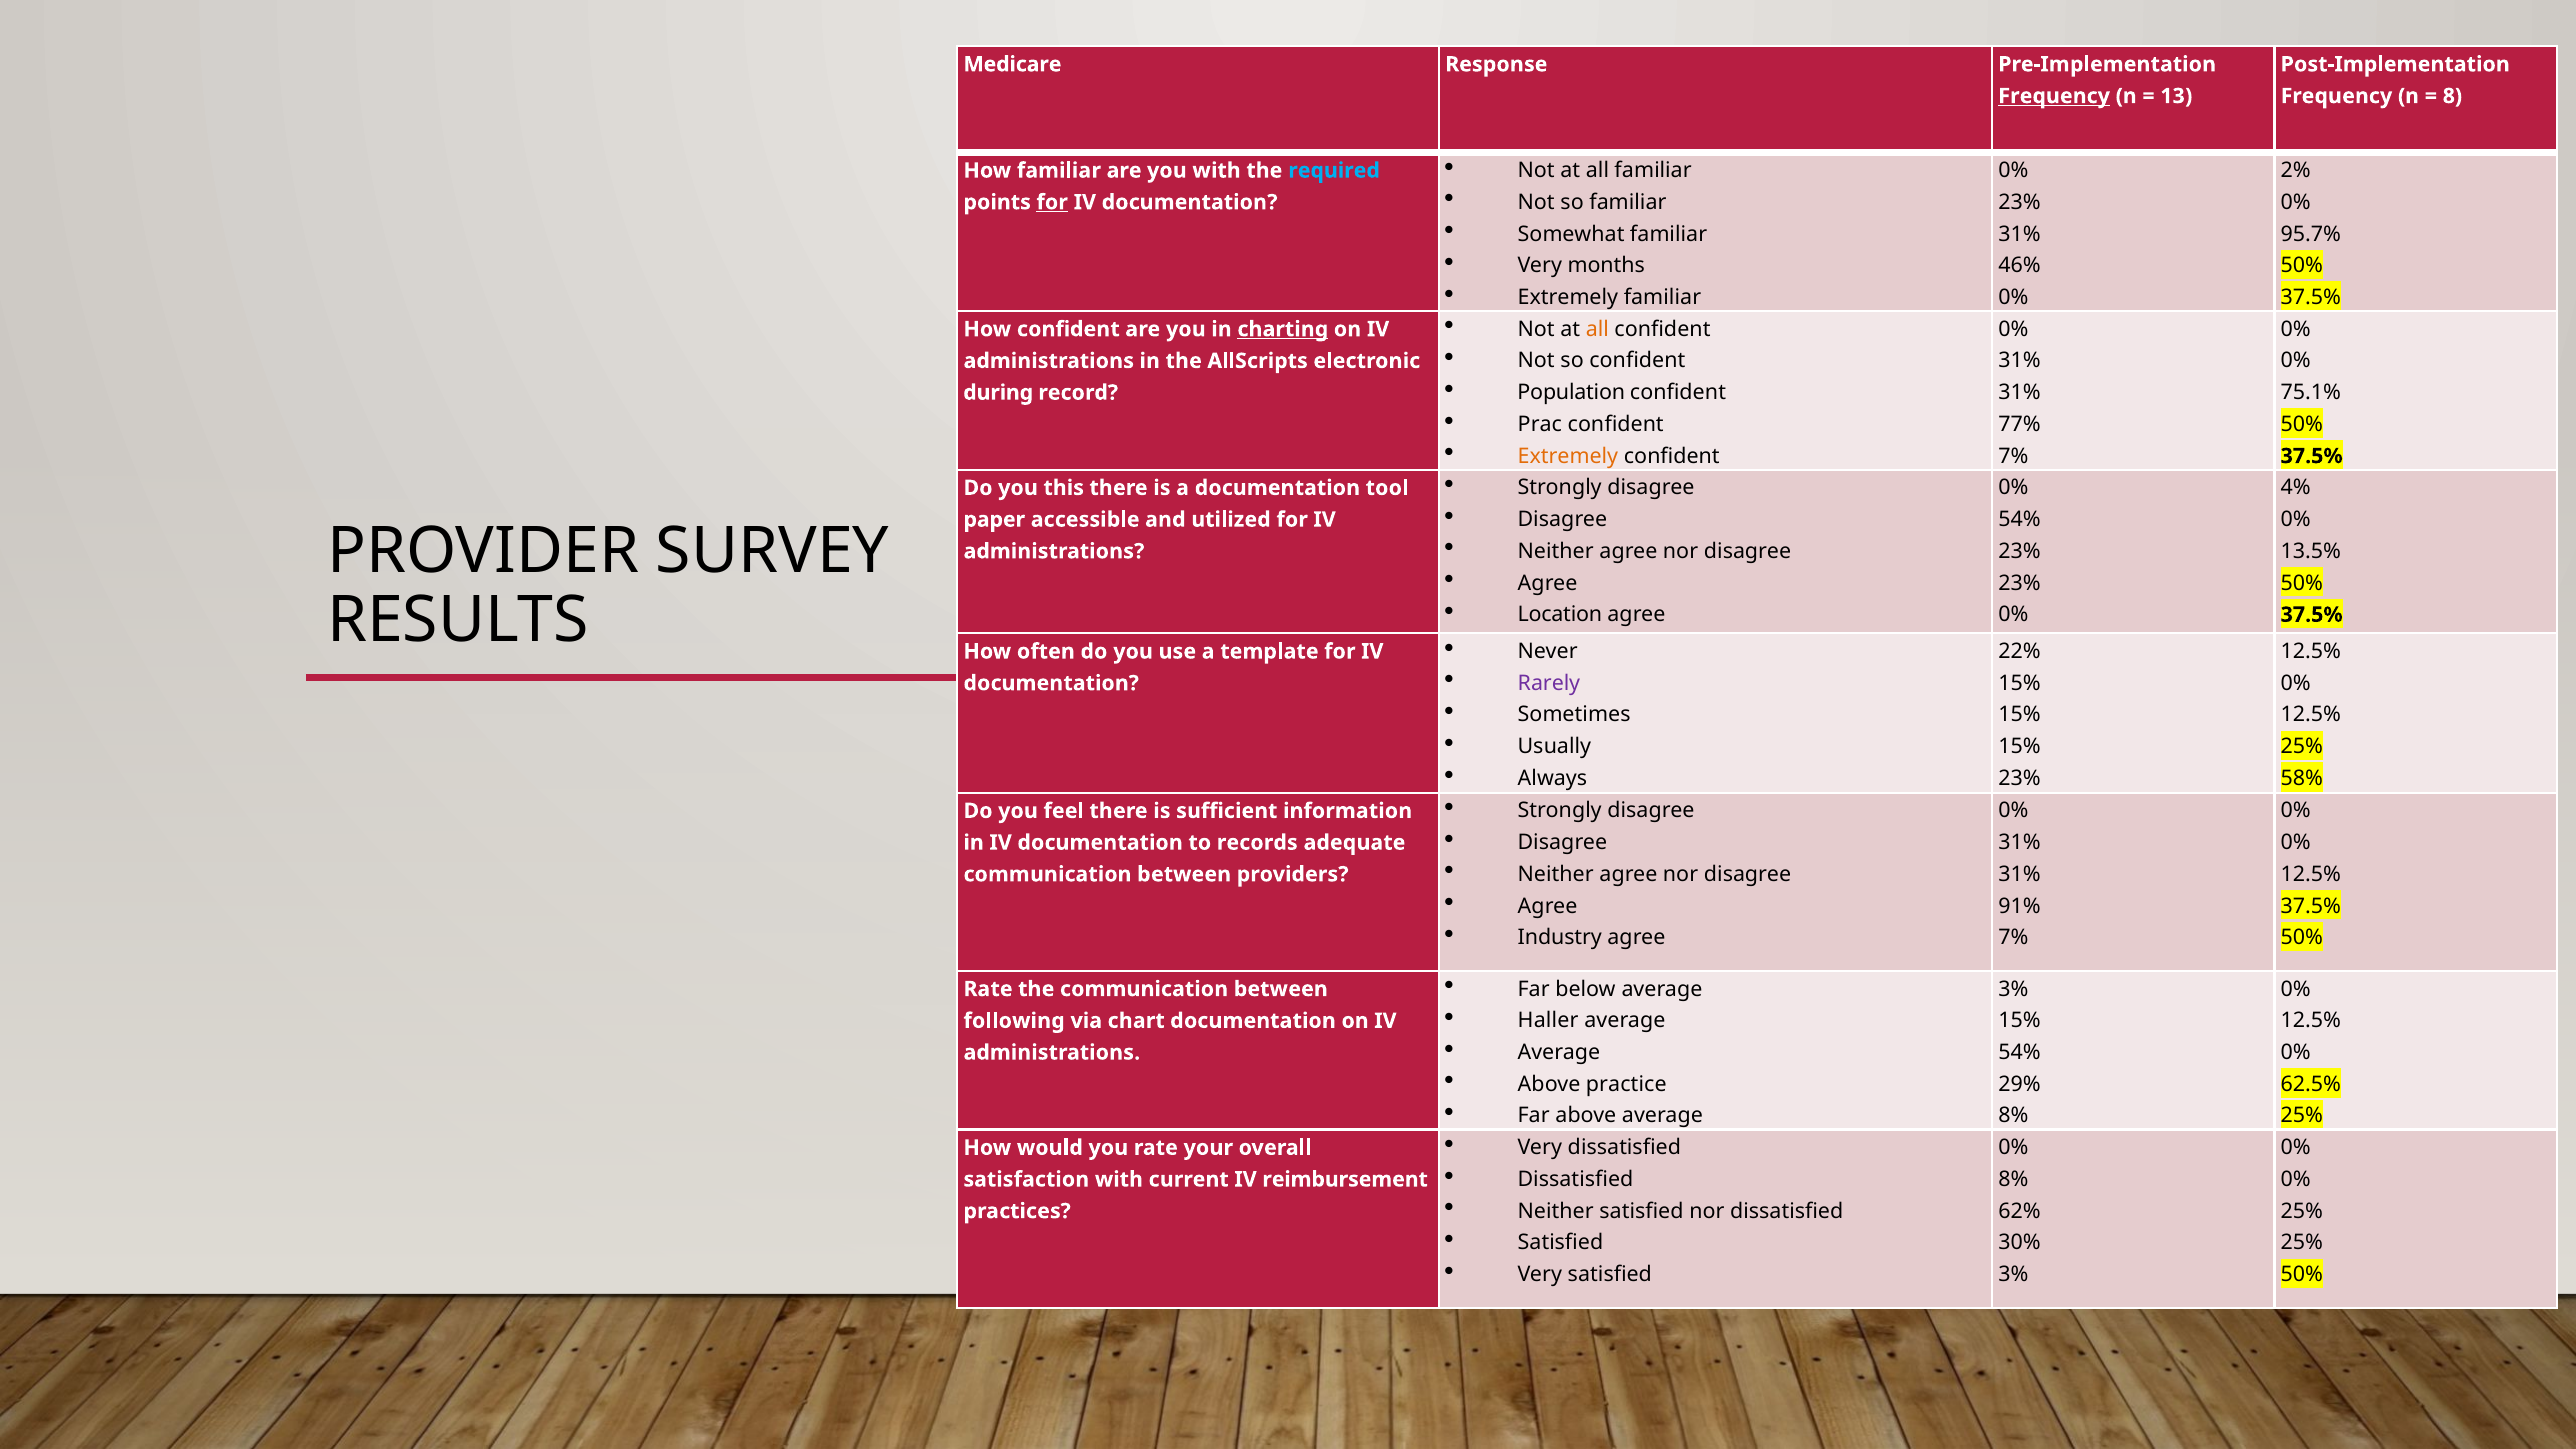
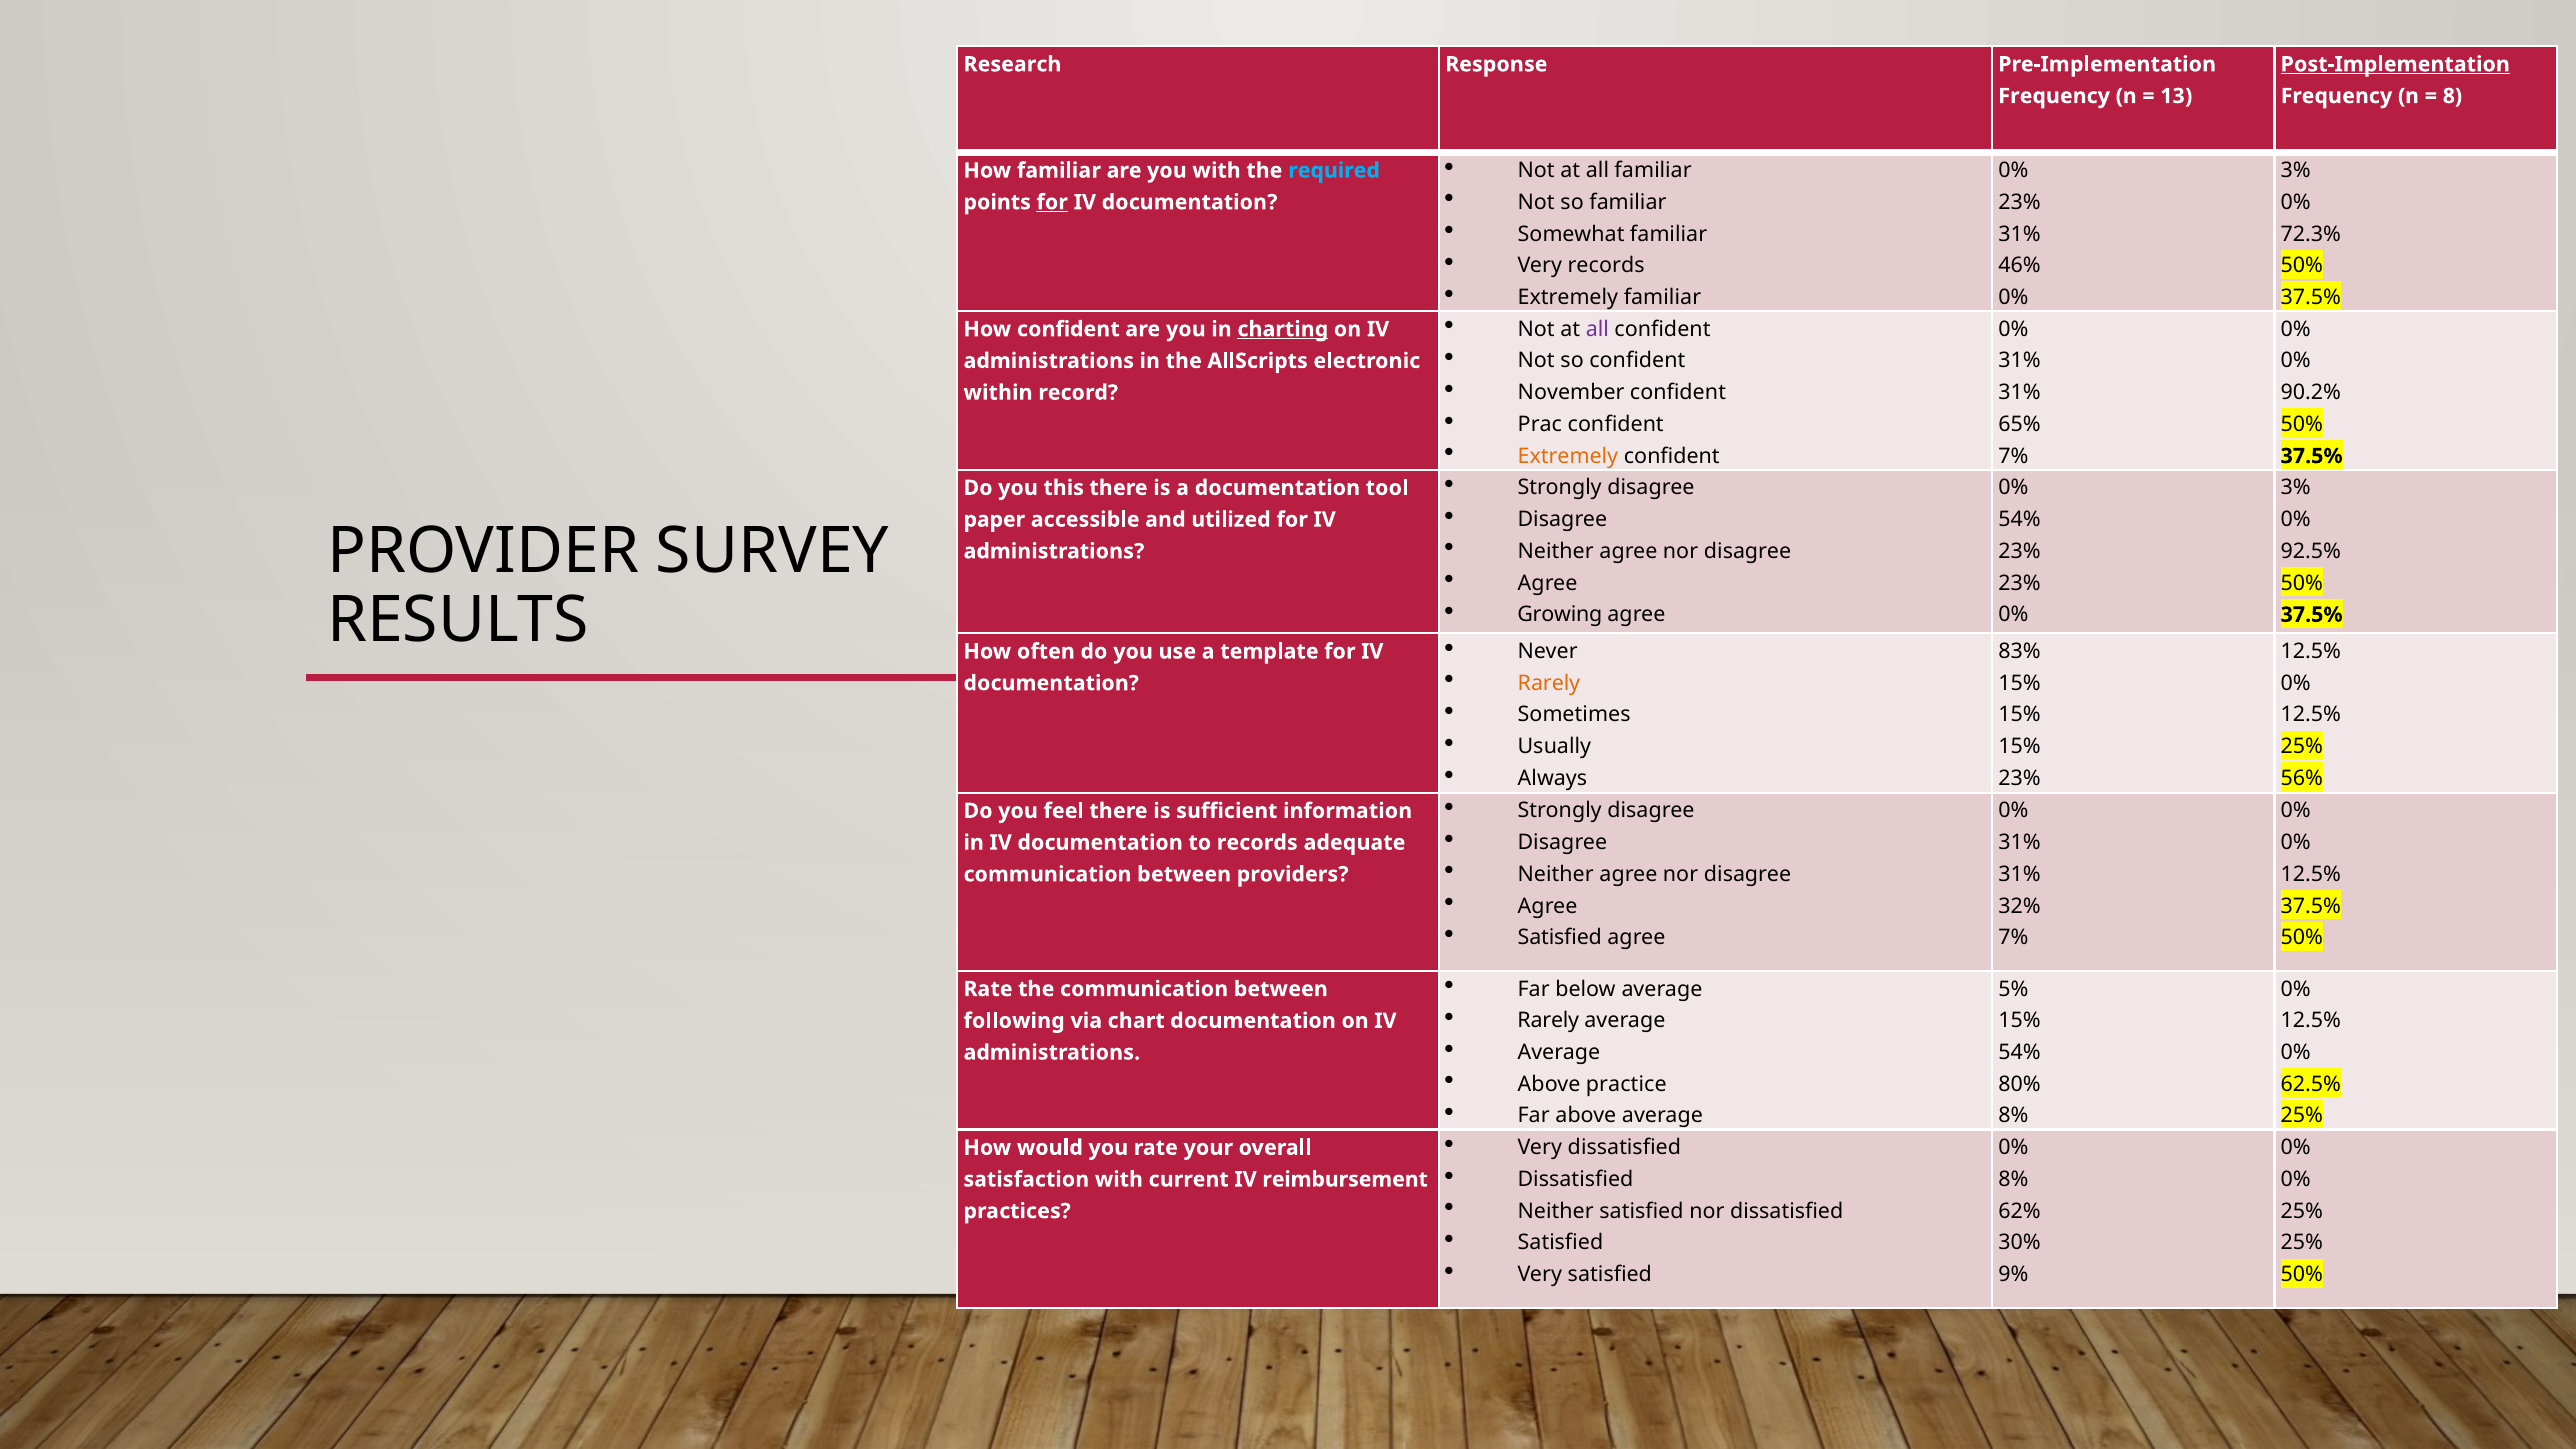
Medicare: Medicare -> Research
Post-Implementation underline: none -> present
Frequency at (2054, 96) underline: present -> none
2% at (2296, 171): 2% -> 3%
95.7%: 95.7% -> 72.3%
Very months: months -> records
all at (1597, 329) colour: orange -> purple
Population: Population -> November
75.1%: 75.1% -> 90.2%
during: during -> within
77%: 77% -> 65%
4% at (2296, 488): 4% -> 3%
13.5%: 13.5% -> 92.5%
Location: Location -> Growing
22%: 22% -> 83%
Rarely at (1549, 683) colour: purple -> orange
58%: 58% -> 56%
91%: 91% -> 32%
Industry at (1560, 938): Industry -> Satisfied
3% at (2013, 989): 3% -> 5%
Haller at (1548, 1021): Haller -> Rarely
29%: 29% -> 80%
3% at (2013, 1275): 3% -> 9%
